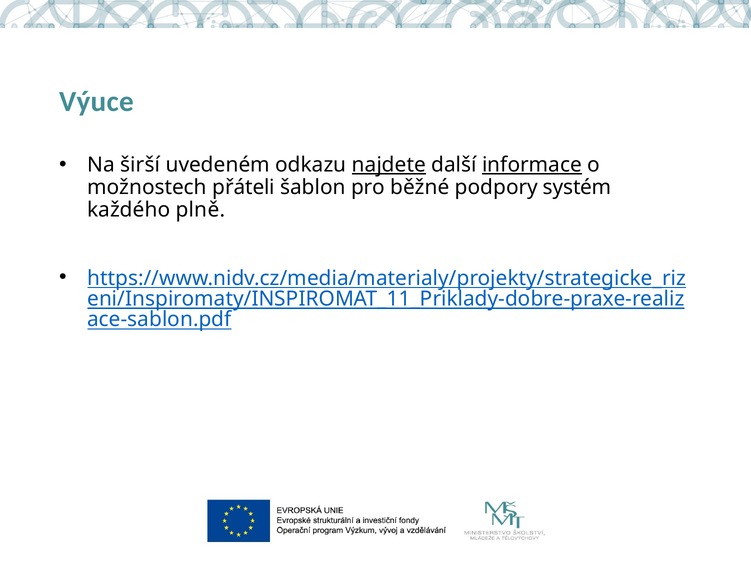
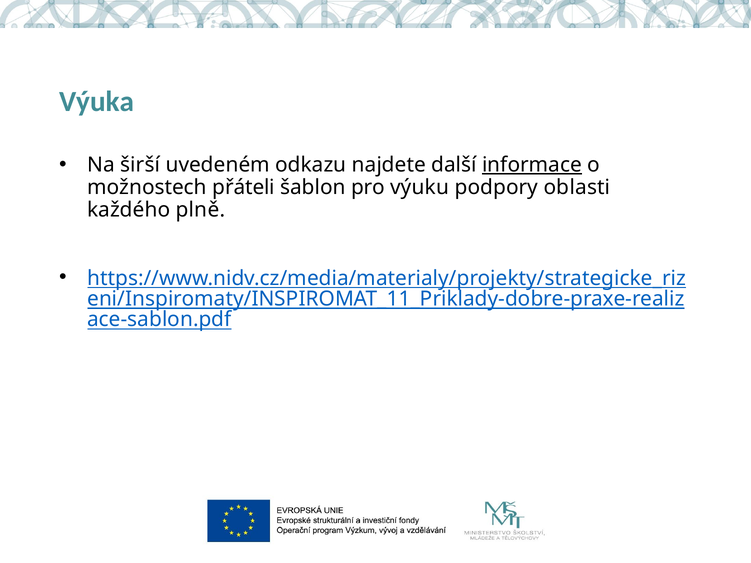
Výuce: Výuce -> Výuka
najdete underline: present -> none
běžné: běžné -> výuku
systém: systém -> oblasti
